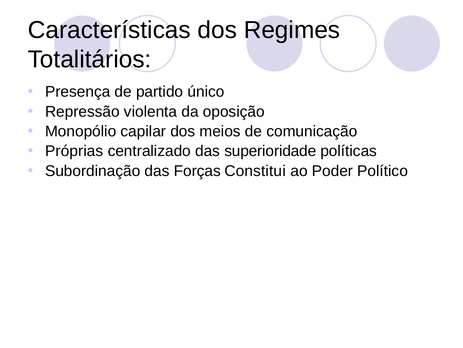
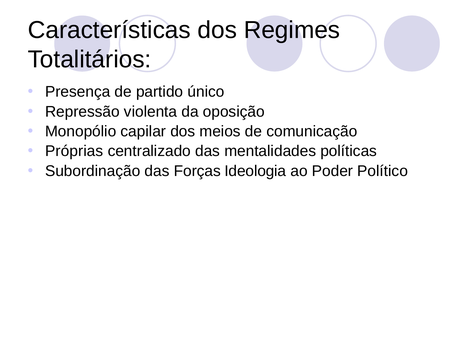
superioridade: superioridade -> mentalidades
Constitui: Constitui -> Ideologia
